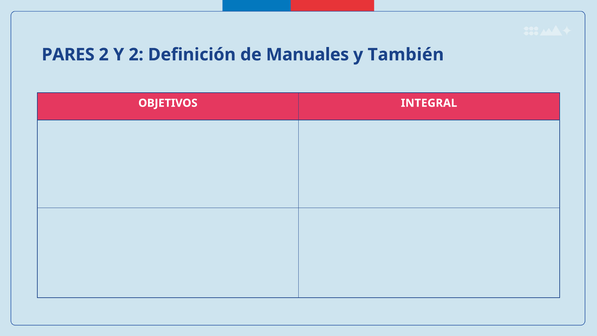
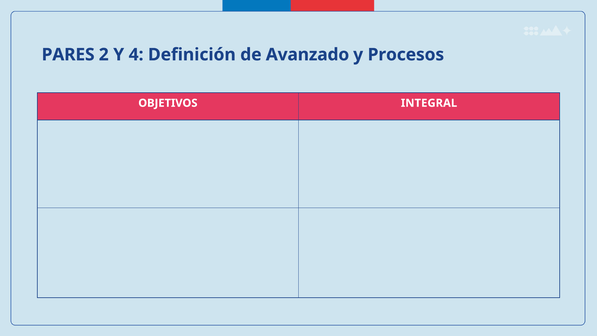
Y 2: 2 -> 4
Manuales: Manuales -> Avanzado
También: También -> Procesos
